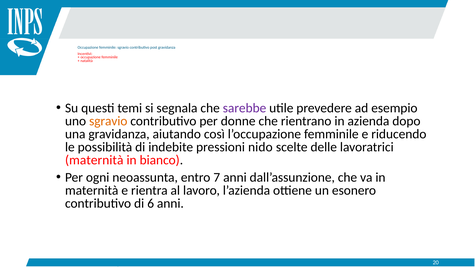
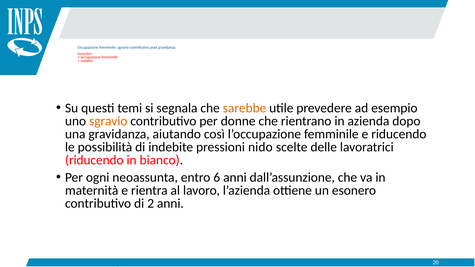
sarebbe colour: purple -> orange
maternità at (94, 160): maternità -> riducendo
7: 7 -> 6
6: 6 -> 2
